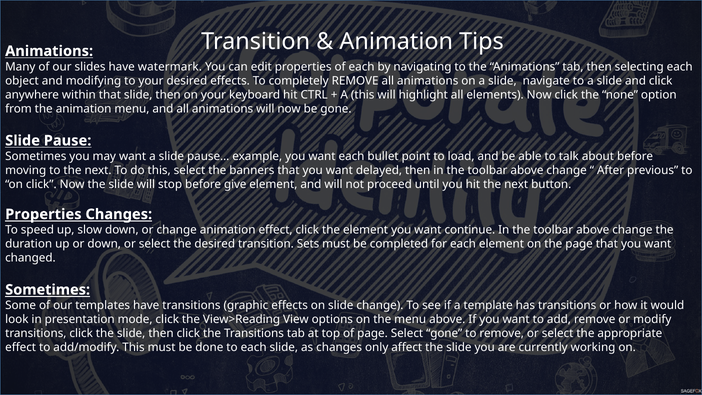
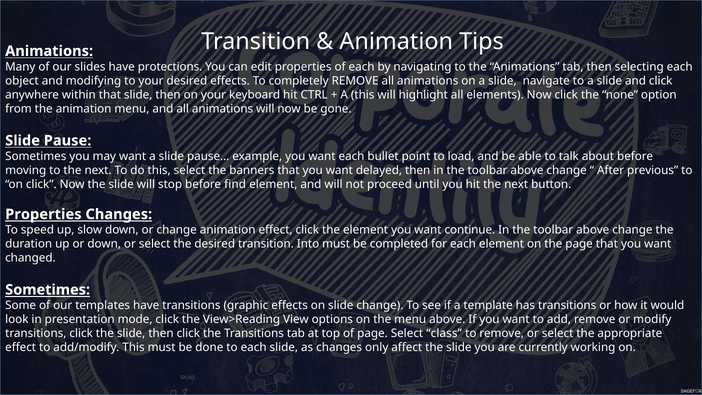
watermark: watermark -> protections
give: give -> find
Sets: Sets -> Into
Select gone: gone -> class
